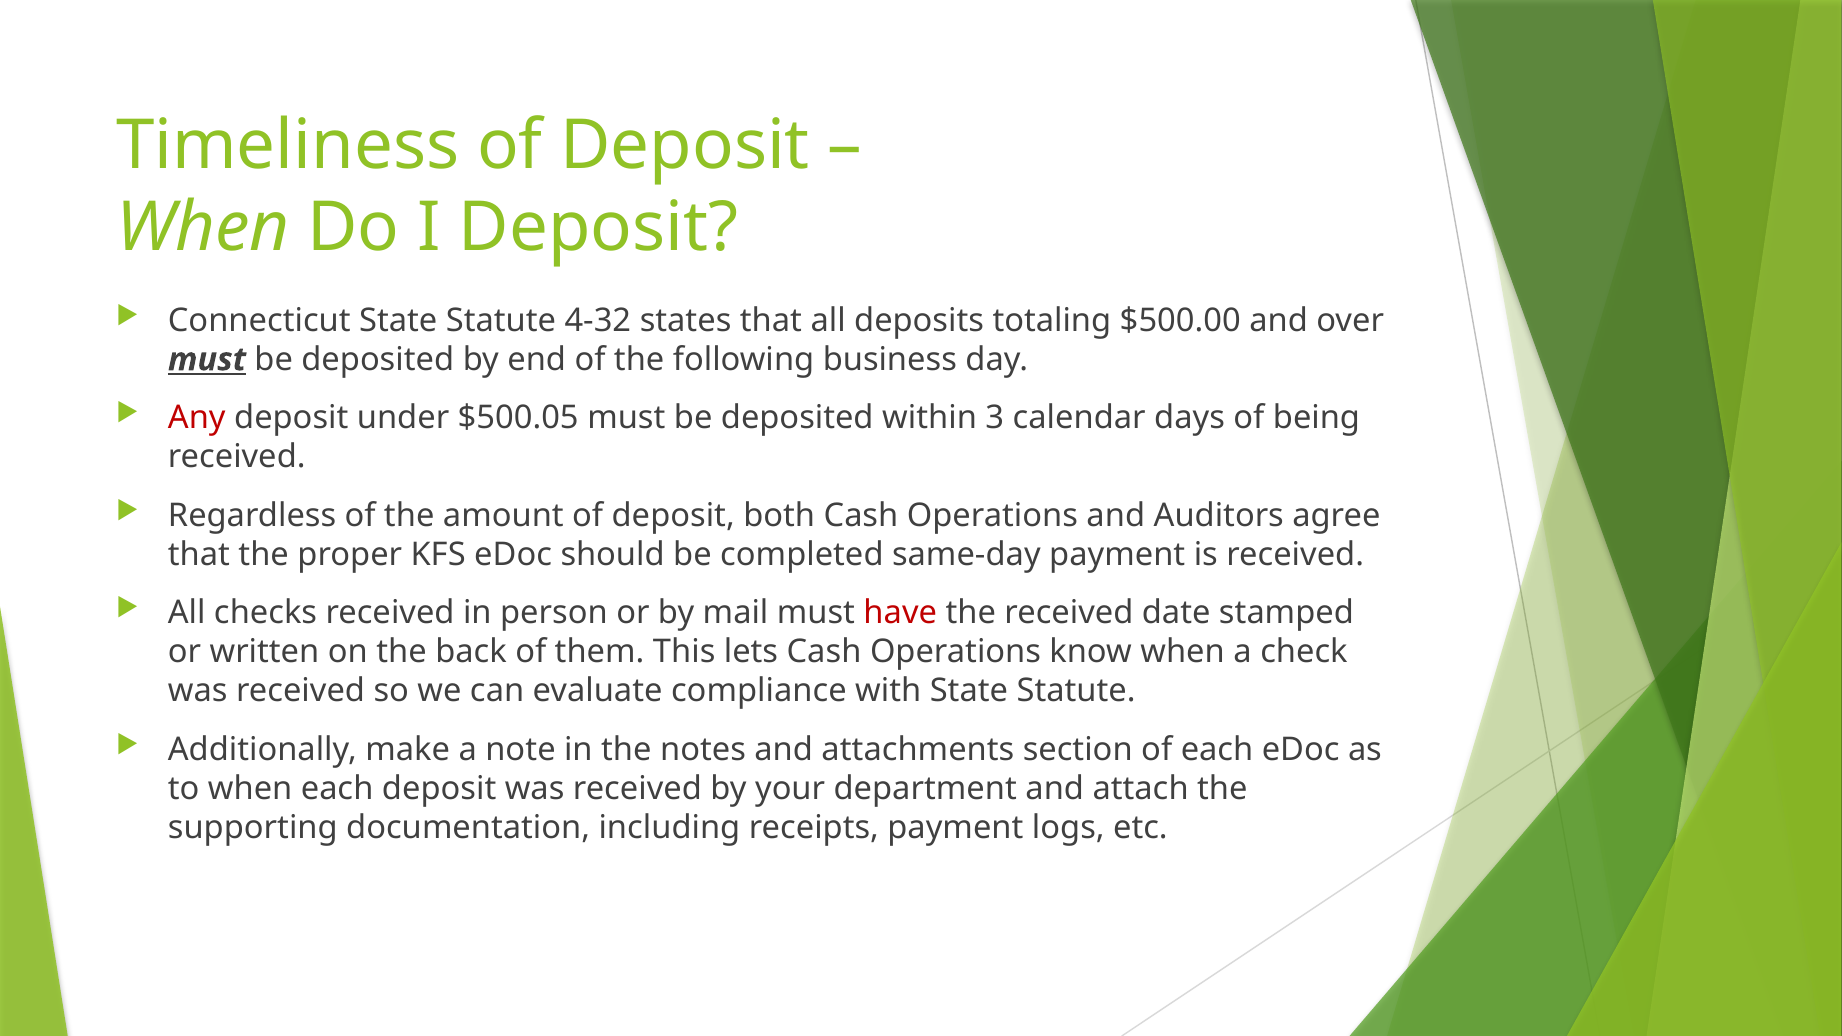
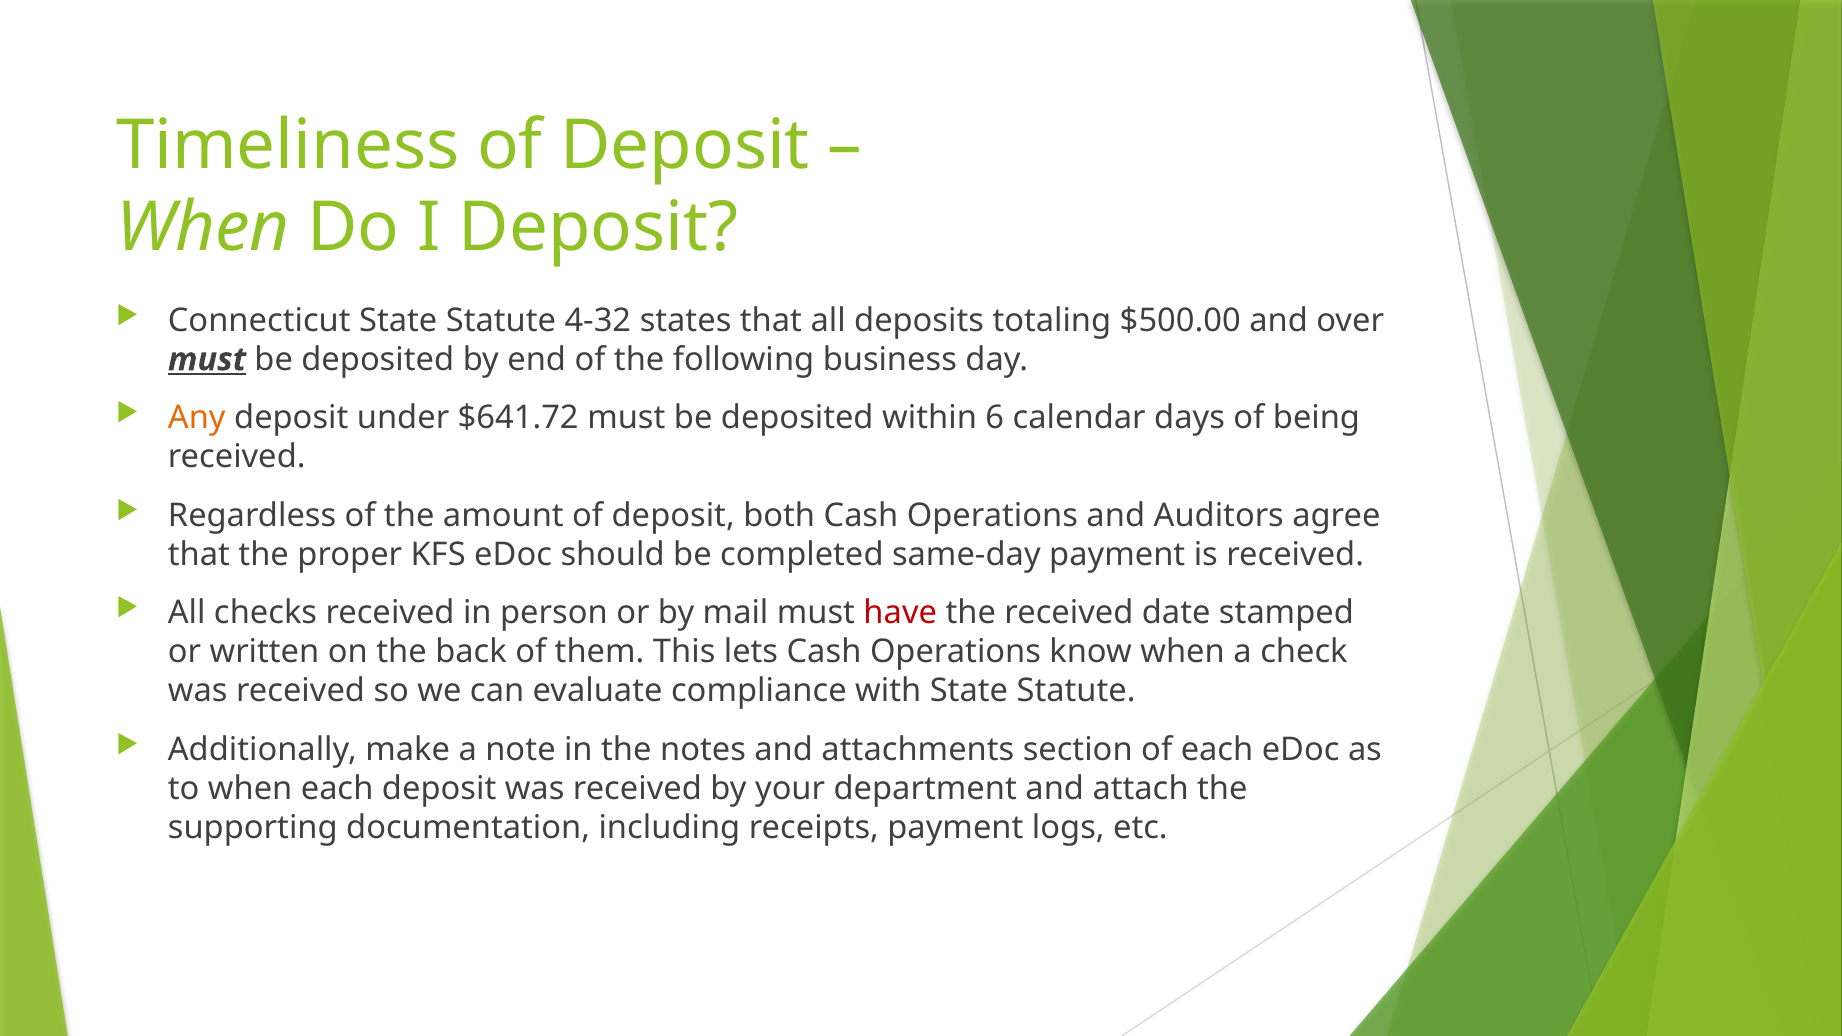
Any colour: red -> orange
$500.05: $500.05 -> $641.72
3: 3 -> 6
